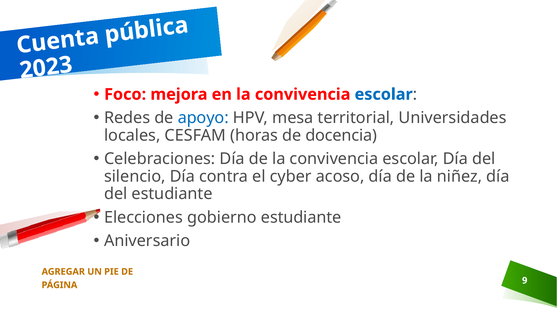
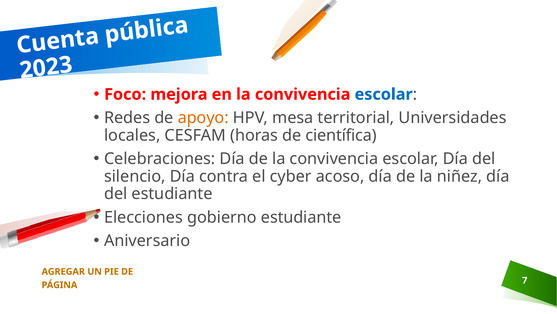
apoyo colour: blue -> orange
docencia: docencia -> científica
9: 9 -> 7
